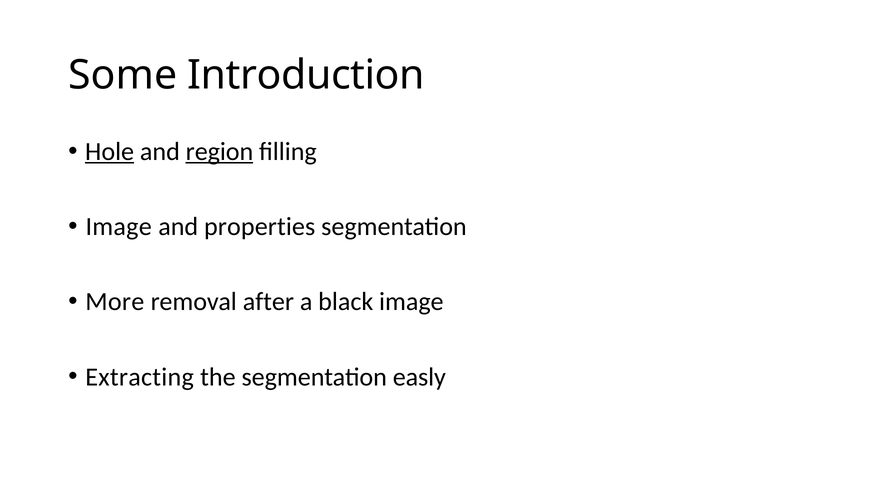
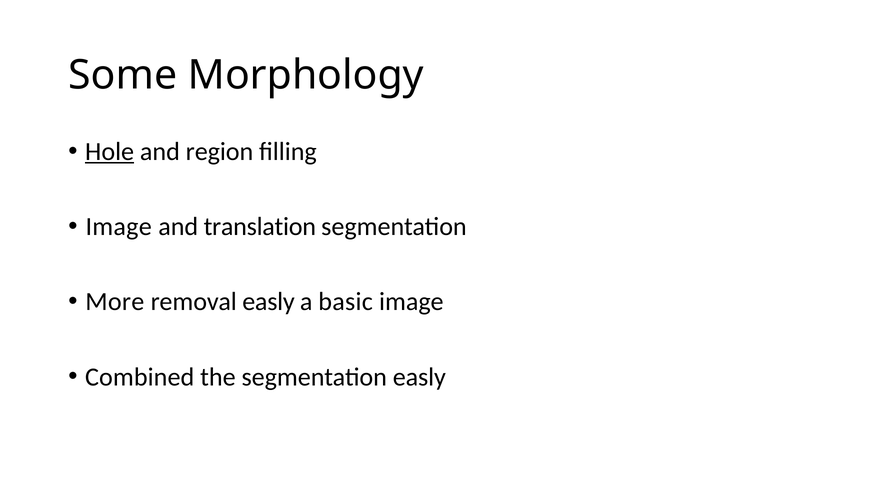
Introduction: Introduction -> Morphology
region underline: present -> none
properties: properties -> translation
removal after: after -> easly
black: black -> basic
Extracting: Extracting -> Combined
